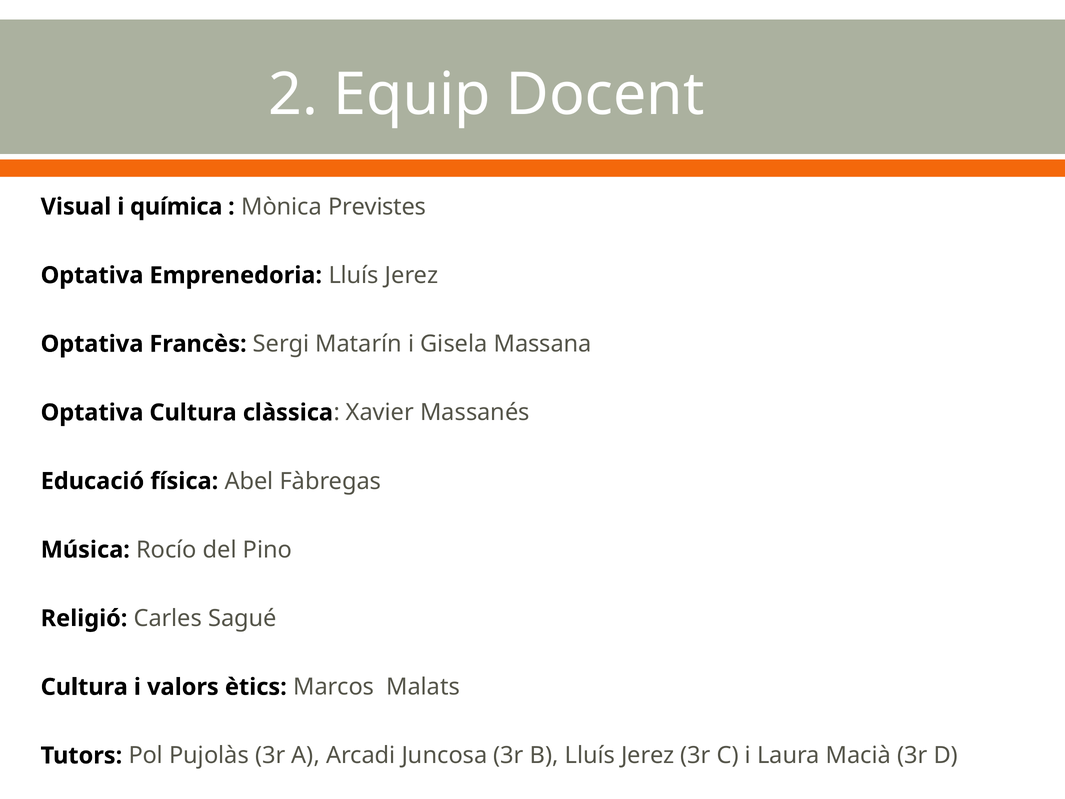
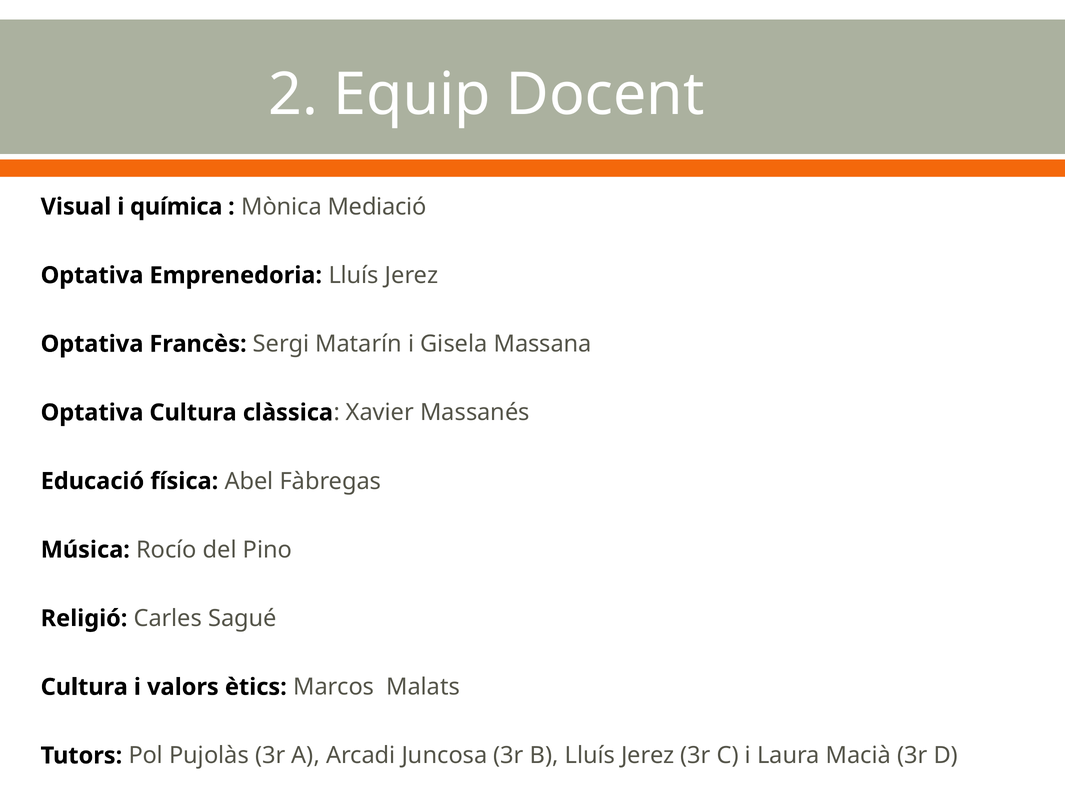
Previstes: Previstes -> Mediació
